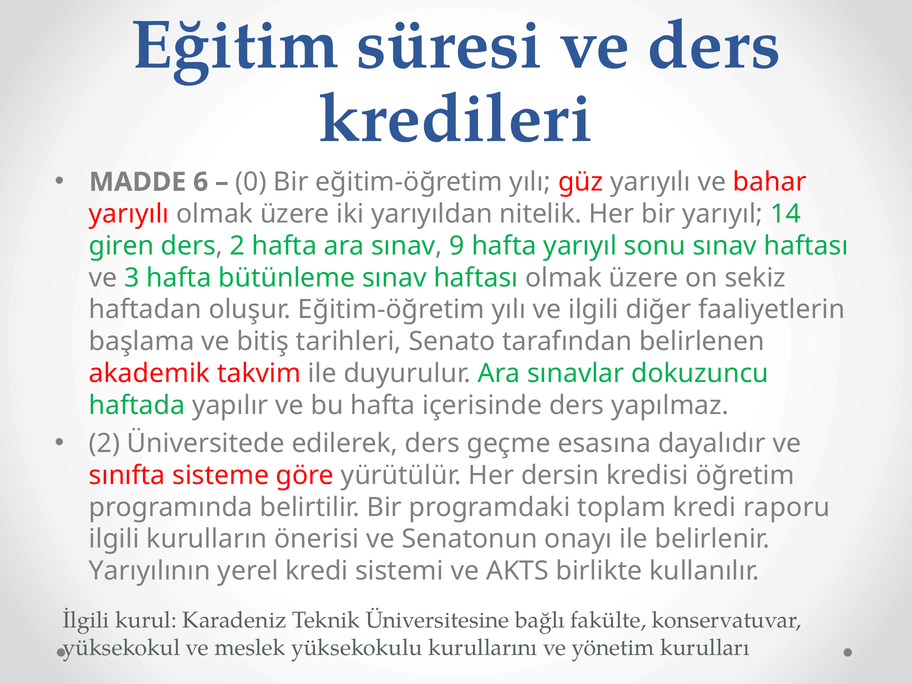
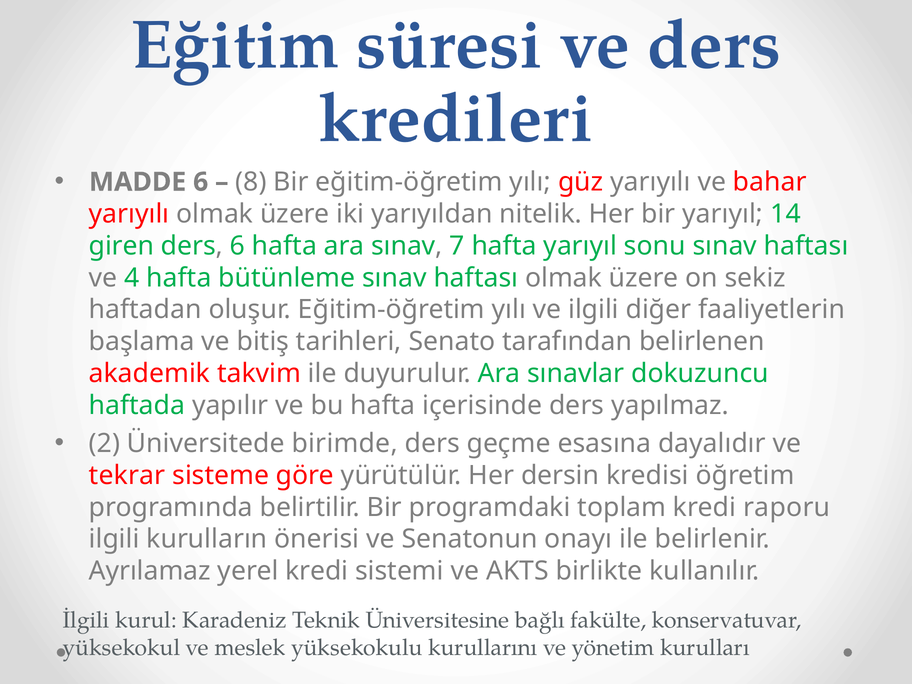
0: 0 -> 8
ders 2: 2 -> 6
9: 9 -> 7
3: 3 -> 4
edilerek: edilerek -> birimde
sınıfta: sınıfta -> tekrar
Yarıyılının: Yarıyılının -> Ayrılamaz
